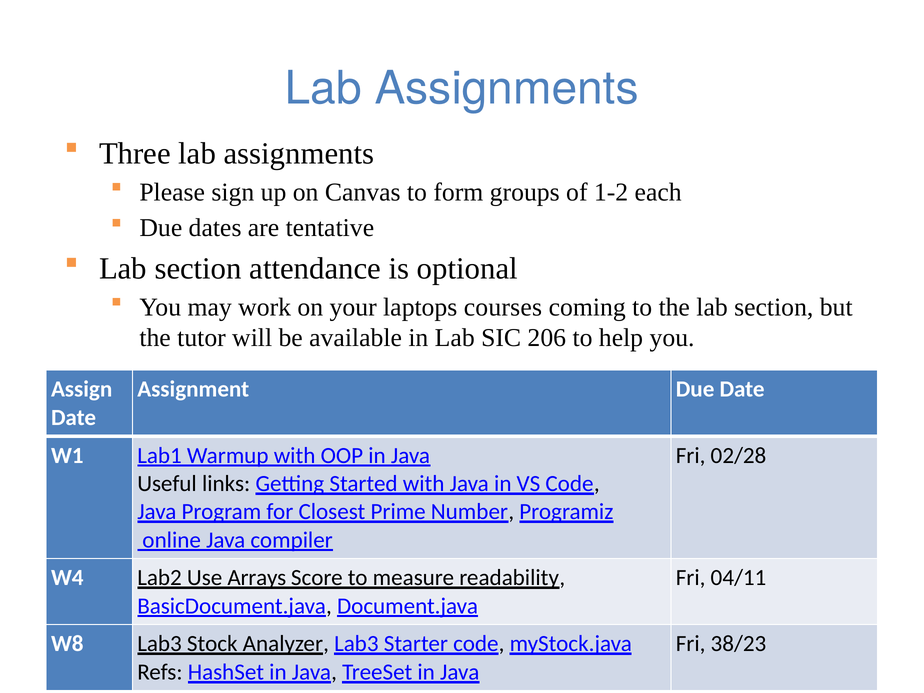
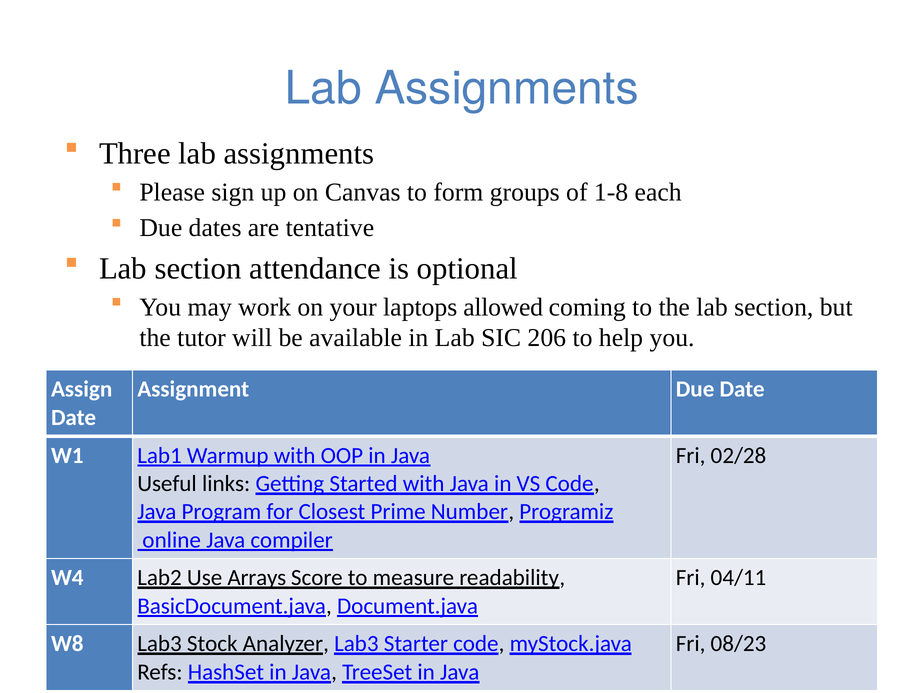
1-2: 1-2 -> 1-8
courses: courses -> allowed
38/23: 38/23 -> 08/23
